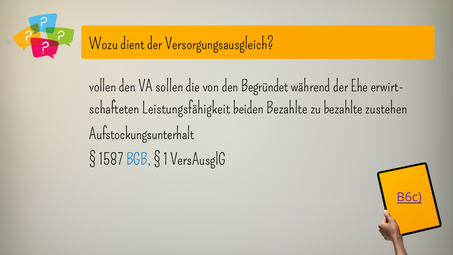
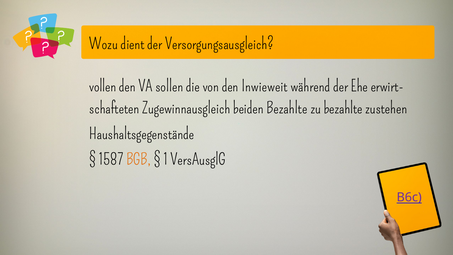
Begründet: Begründet -> Inwieweit
Leistungsfähigkeit: Leistungsfähigkeit -> Zugewinnausgleich
Aufstockungsunterhalt: Aufstockungsunterhalt -> Haushaltsgegenstände
BGB colour: blue -> orange
